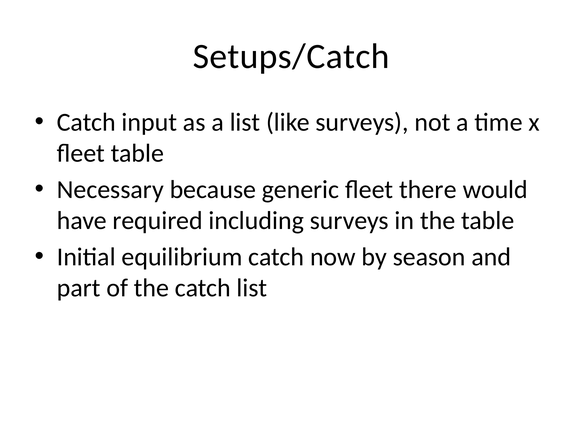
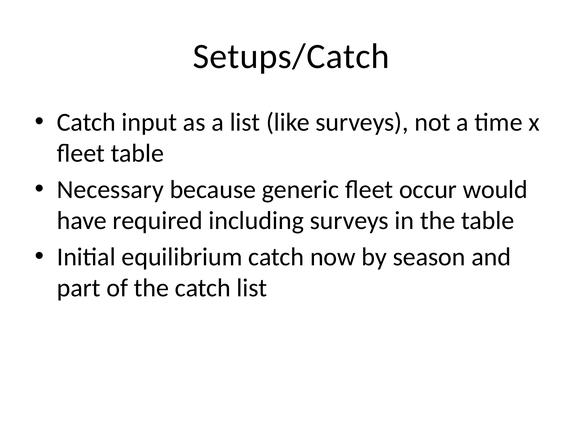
there: there -> occur
